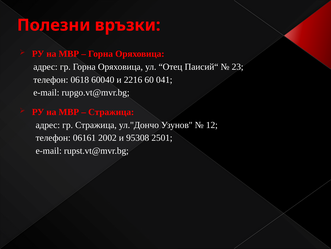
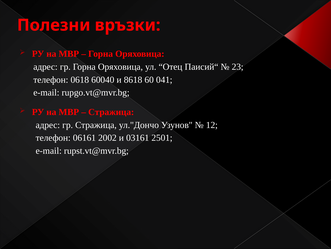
2216: 2216 -> 8618
95308: 95308 -> 03161
